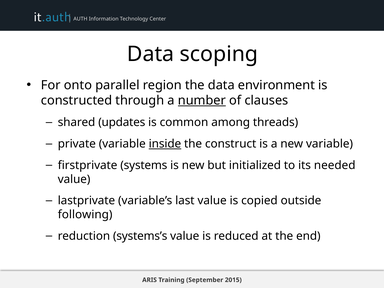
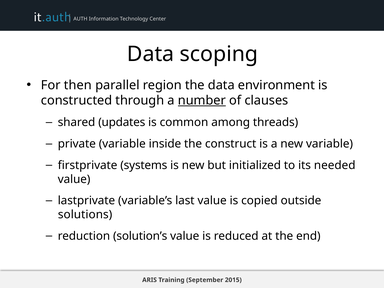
onto: onto -> then
inside underline: present -> none
following: following -> solutions
systems’s: systems’s -> solution’s
